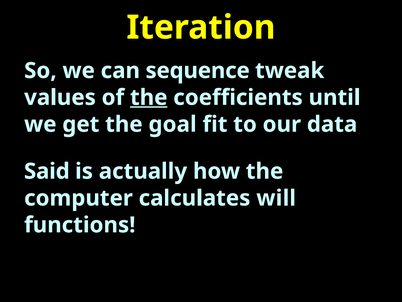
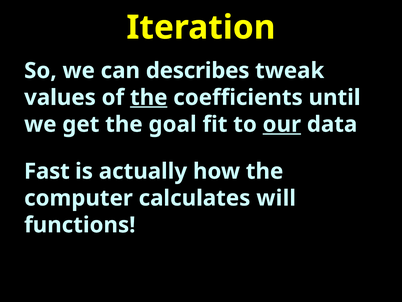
sequence: sequence -> describes
our underline: none -> present
Said: Said -> Fast
